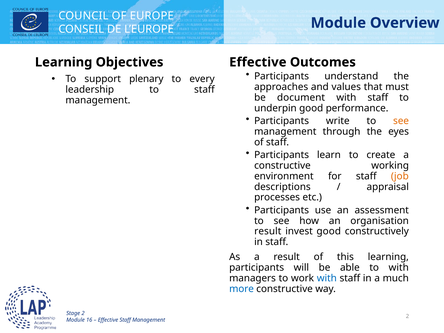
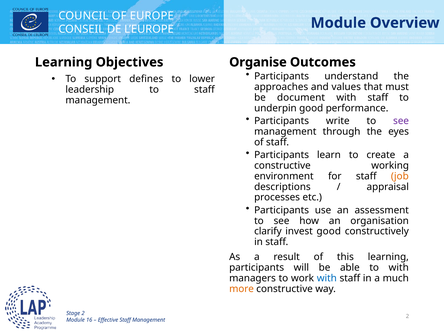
Effective at (258, 62): Effective -> Organise
plenary: plenary -> defines
every: every -> lower
see at (401, 121) colour: orange -> purple
result at (268, 231): result -> clarify
more colour: blue -> orange
